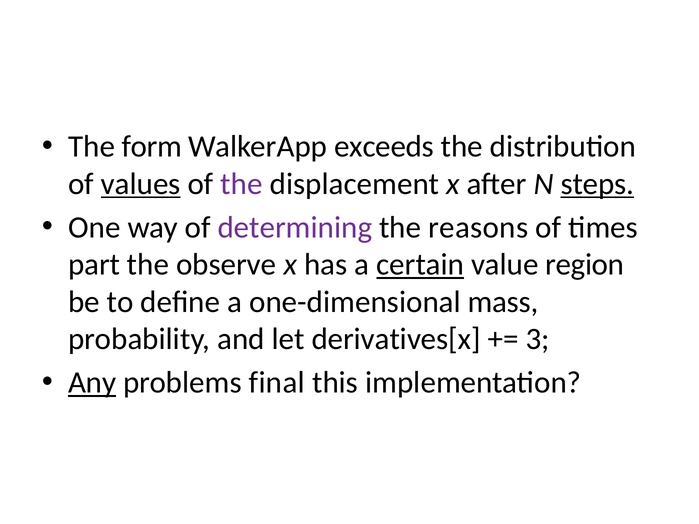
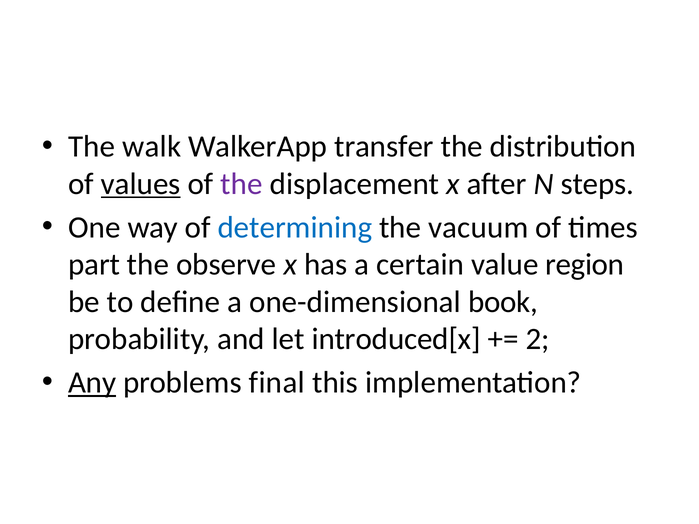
form: form -> walk
exceeds: exceeds -> transfer
steps underline: present -> none
determining colour: purple -> blue
reasons: reasons -> vacuum
certain underline: present -> none
mass: mass -> book
derivatives[x: derivatives[x -> introduced[x
3: 3 -> 2
